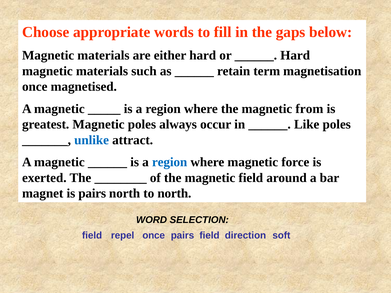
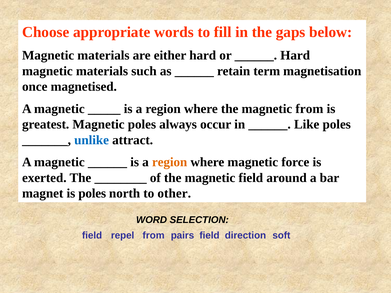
region at (170, 162) colour: blue -> orange
is pairs: pairs -> poles
to north: north -> other
once at (154, 236): once -> from
